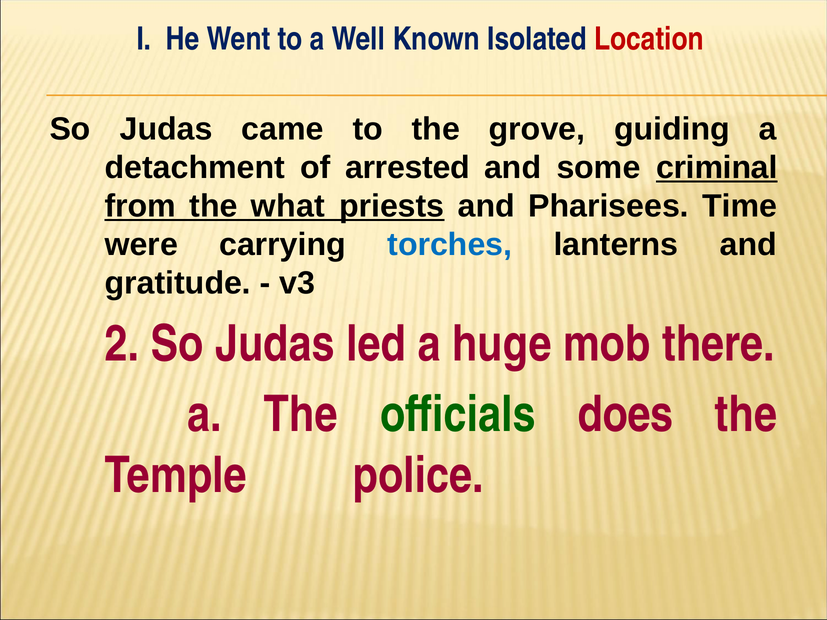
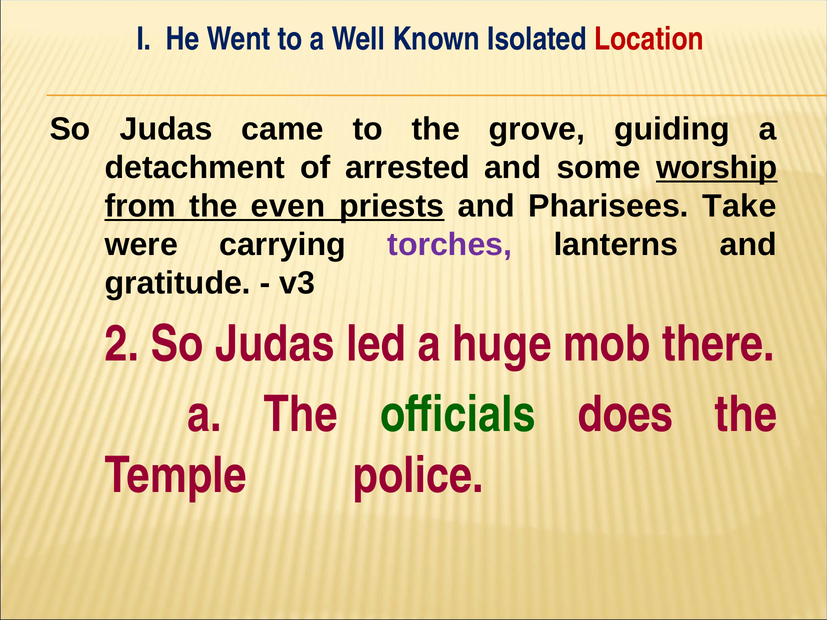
criminal: criminal -> worship
what: what -> even
Time: Time -> Take
torches colour: blue -> purple
